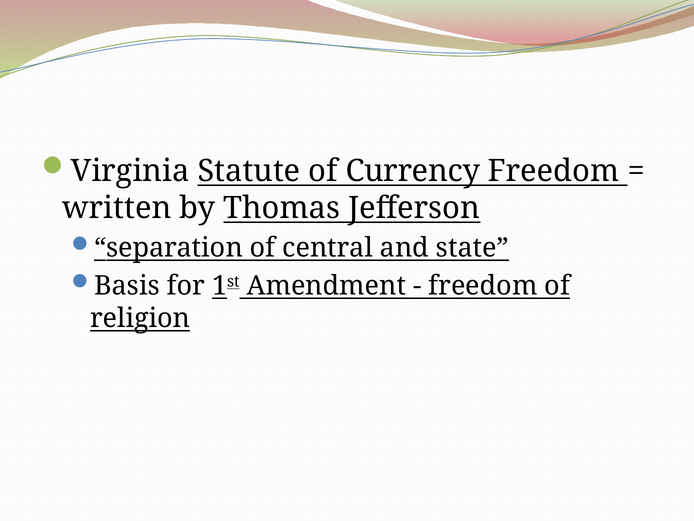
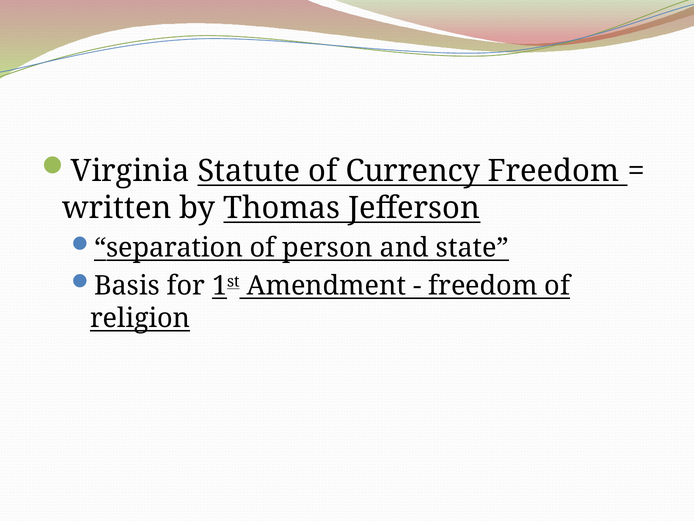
central: central -> person
